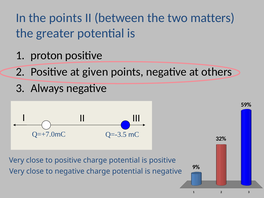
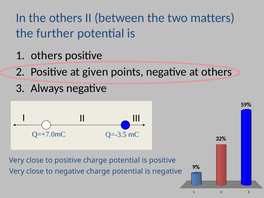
the points: points -> others
greater: greater -> further
proton at (47, 55): proton -> others
